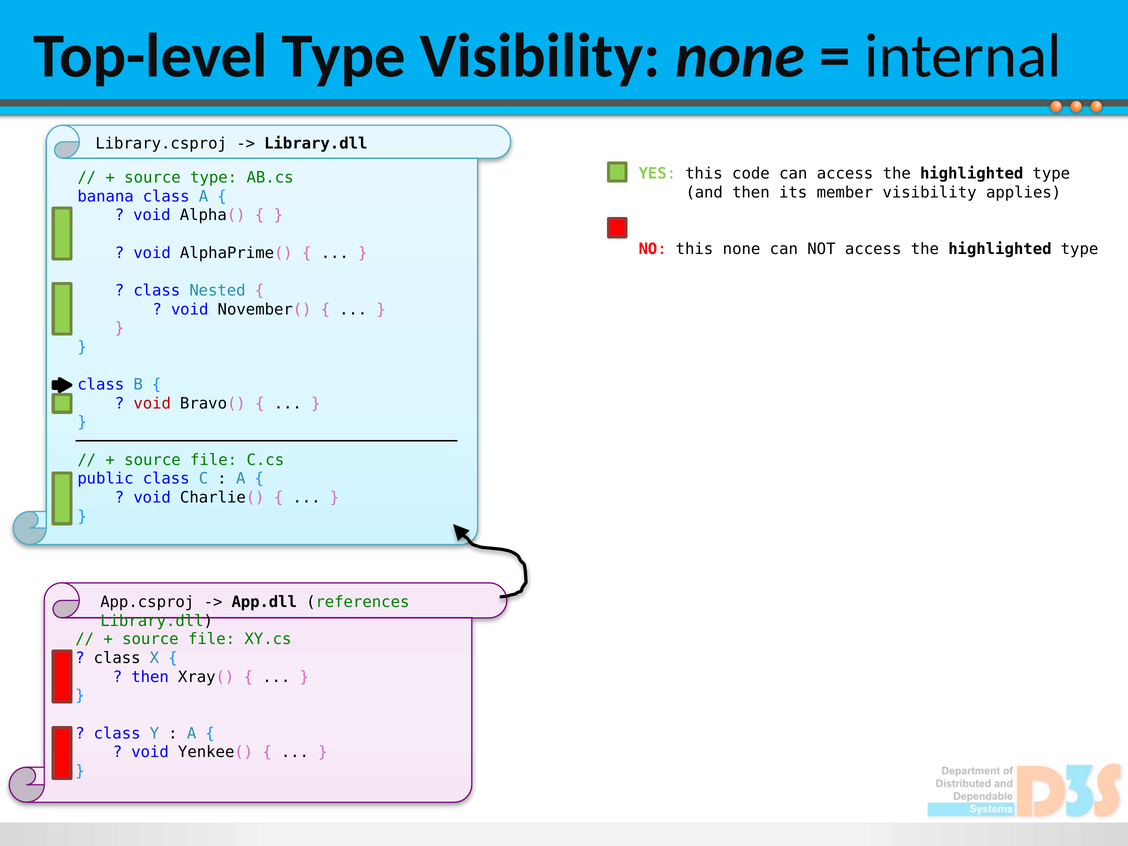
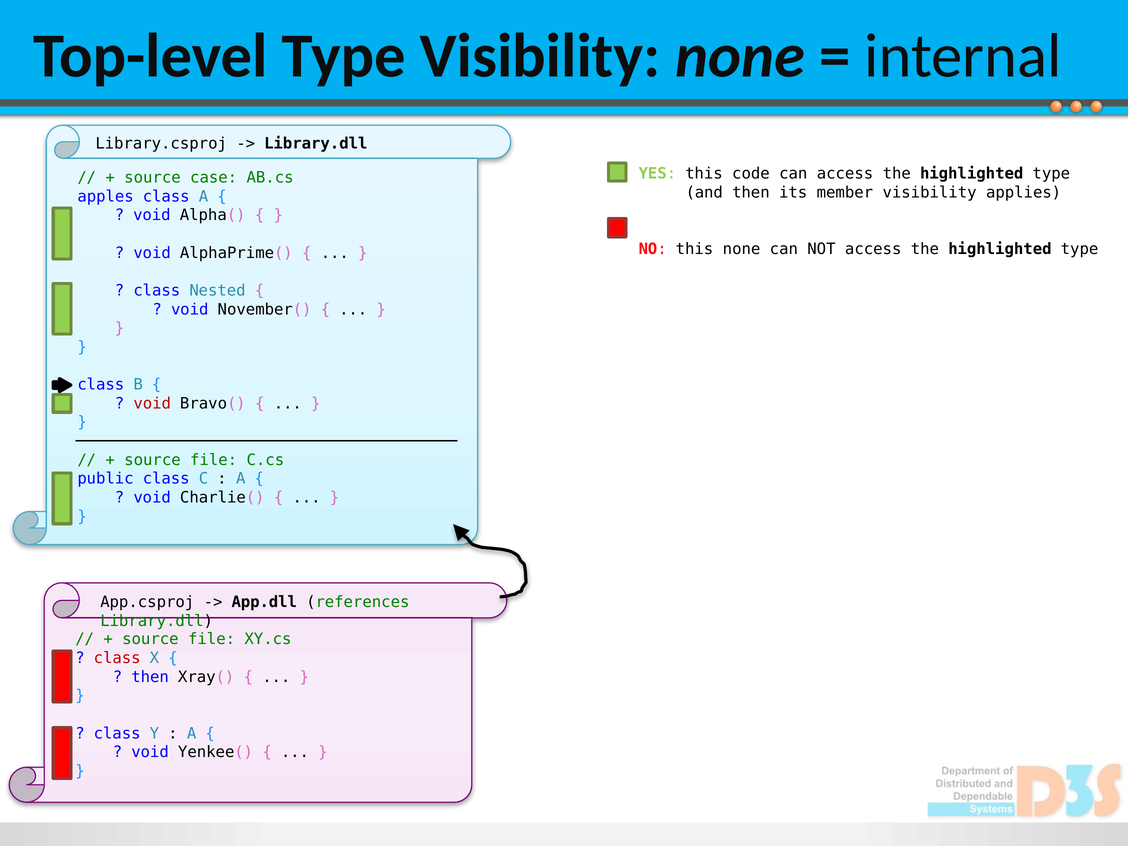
source type: type -> case
banana: banana -> apples
class at (117, 658) colour: black -> red
